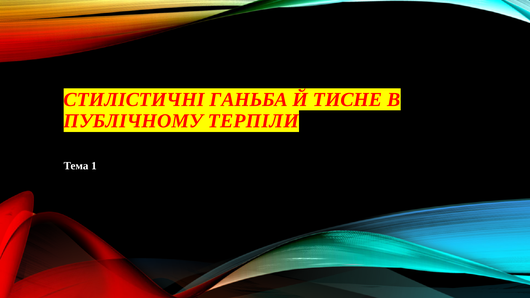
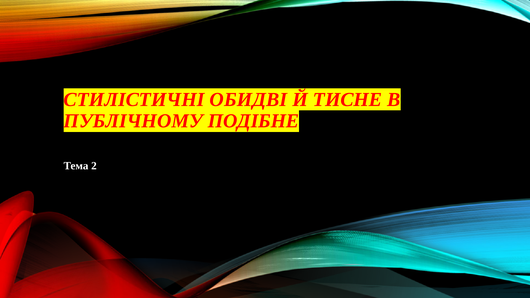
ГАНЬБА: ГАНЬБА -> ОБИДВІ
ТЕРПІЛИ: ТЕРПІЛИ -> ПОДІБНЕ
1: 1 -> 2
